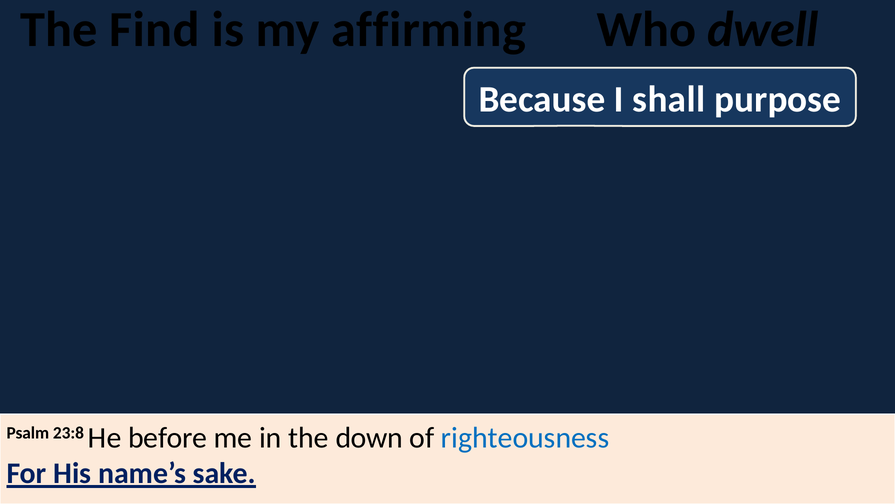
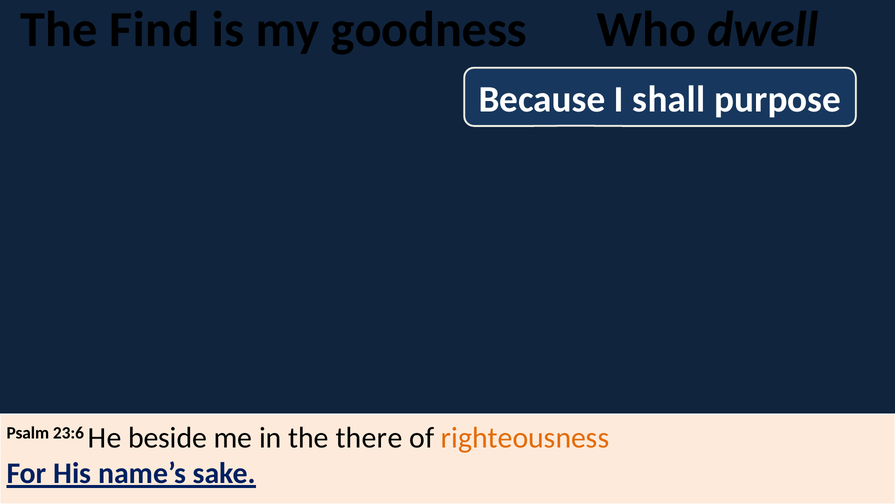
affirming: affirming -> goodness
23:8: 23:8 -> 23:6
before: before -> beside
down: down -> there
righteousness colour: blue -> orange
